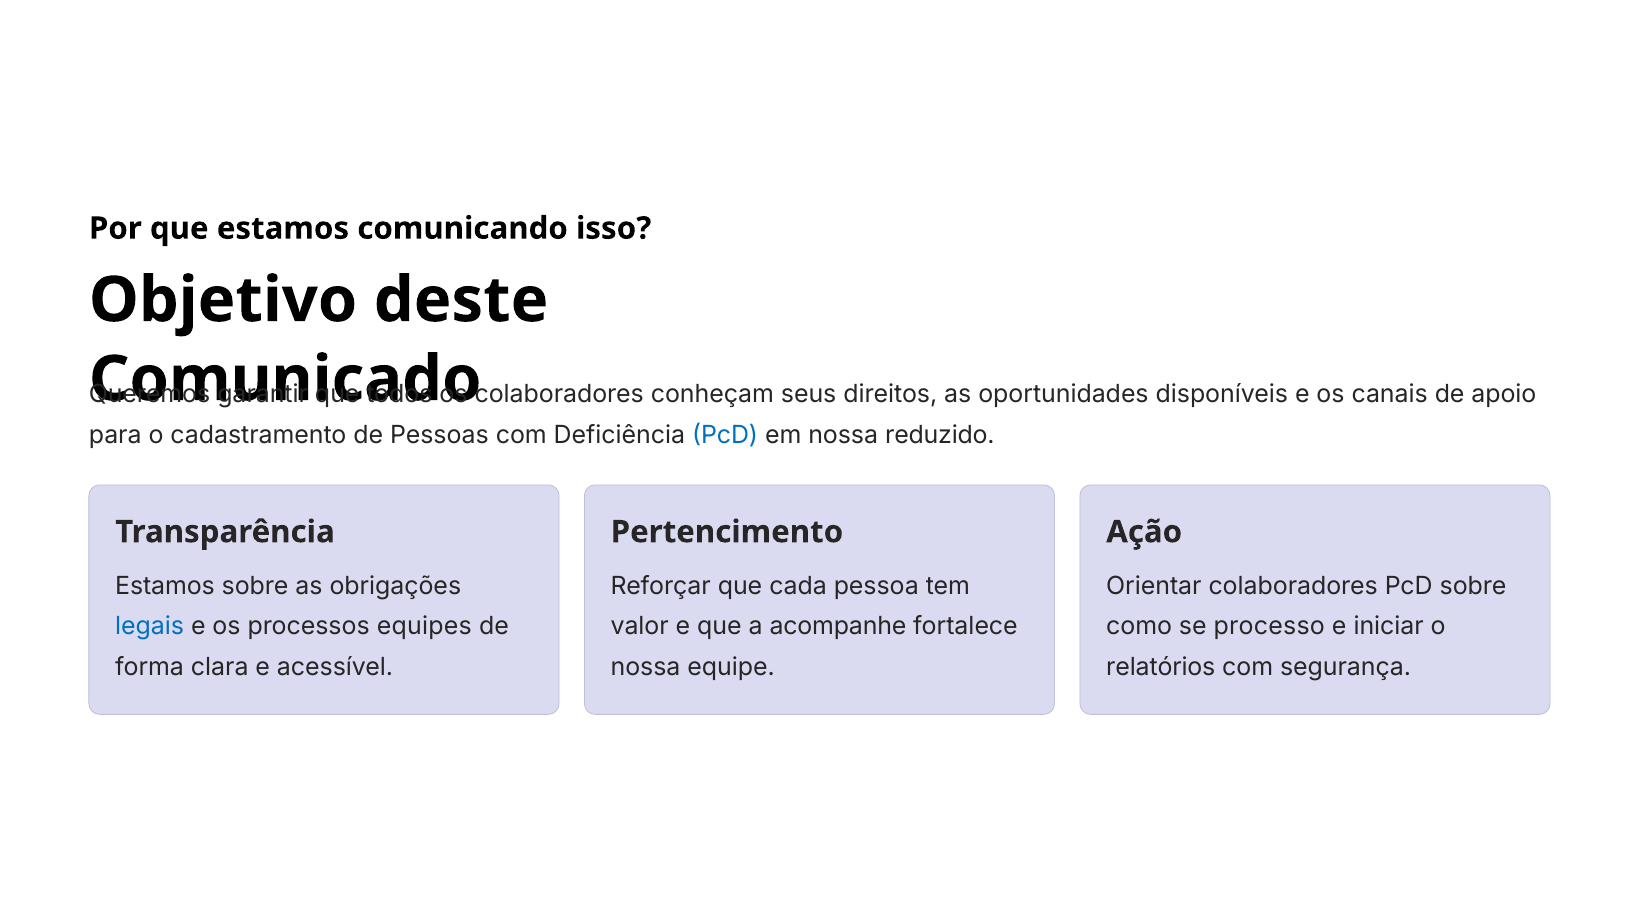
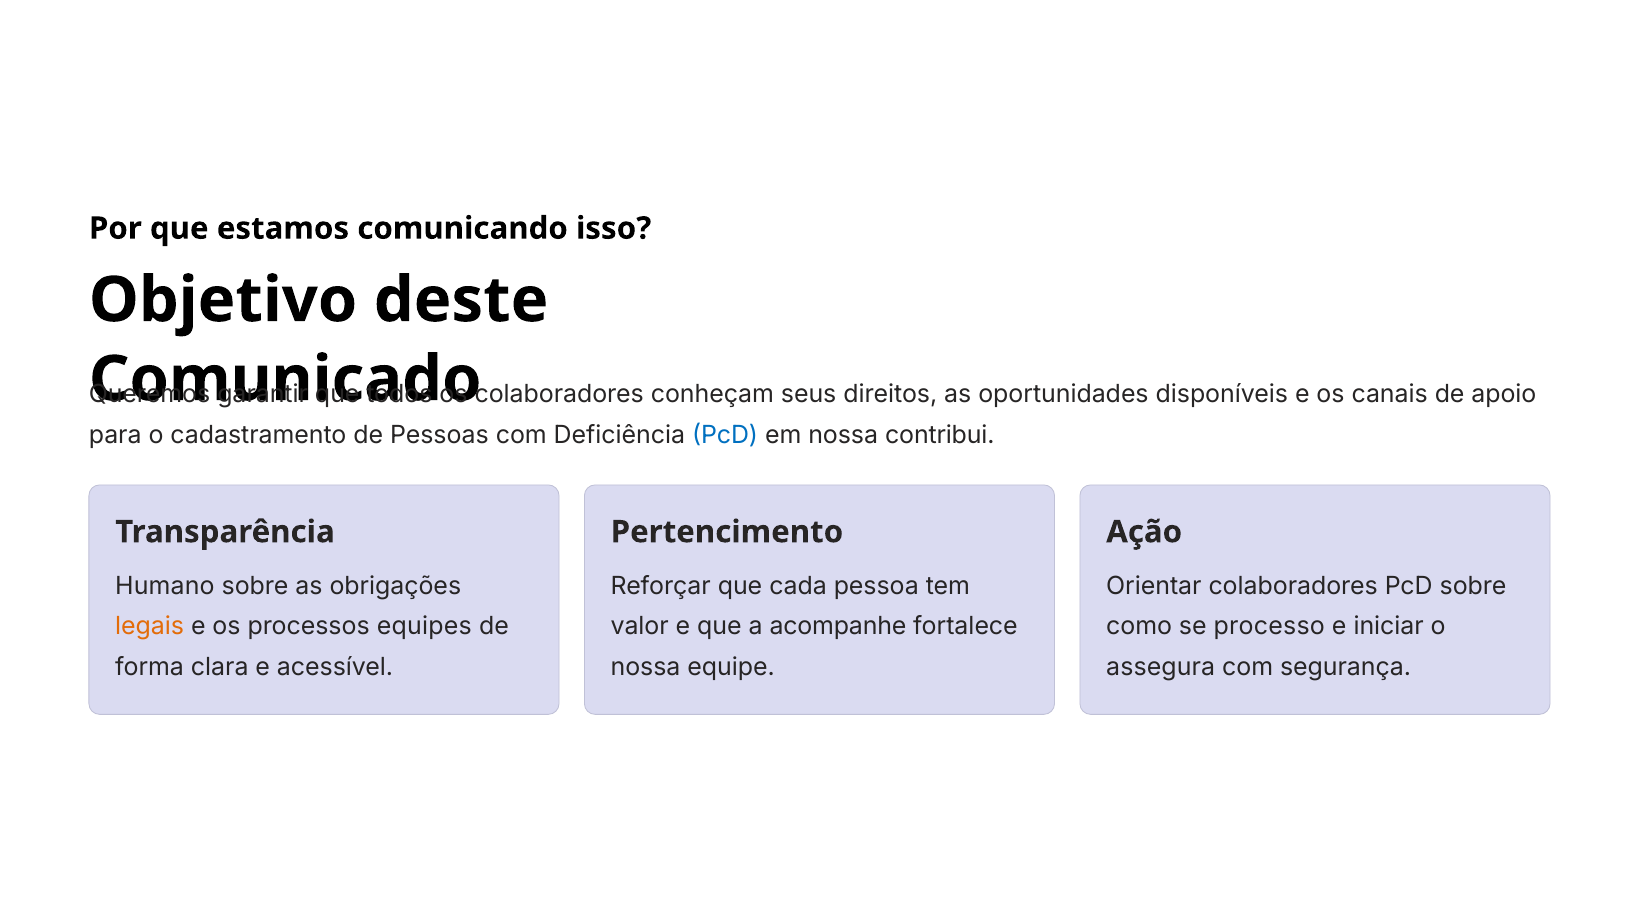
reduzido: reduzido -> contribui
Estamos at (165, 586): Estamos -> Humano
legais colour: blue -> orange
relatórios: relatórios -> assegura
